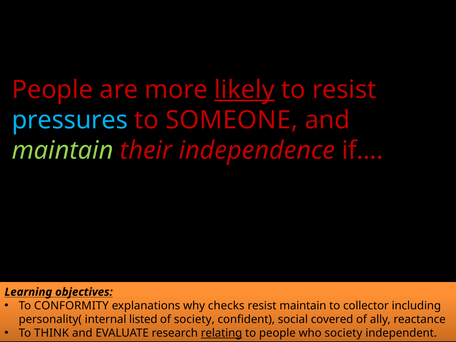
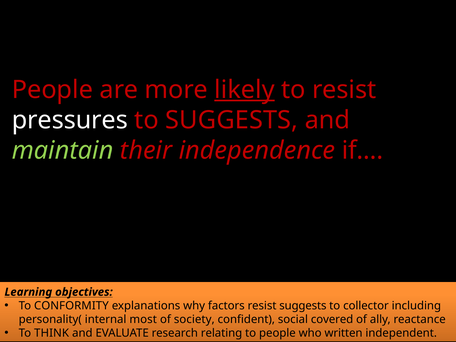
pressures colour: light blue -> white
to SOMEONE: SOMEONE -> SUGGESTS
checks: checks -> factors
resist maintain: maintain -> suggests
listed: listed -> most
relating underline: present -> none
who society: society -> written
